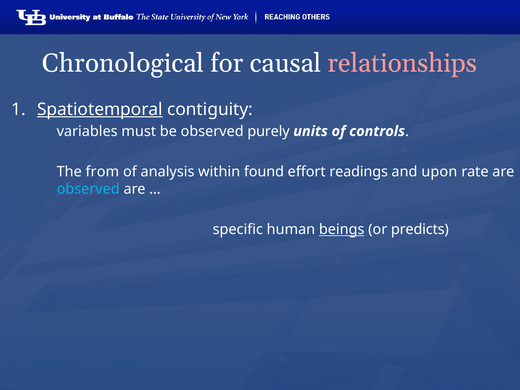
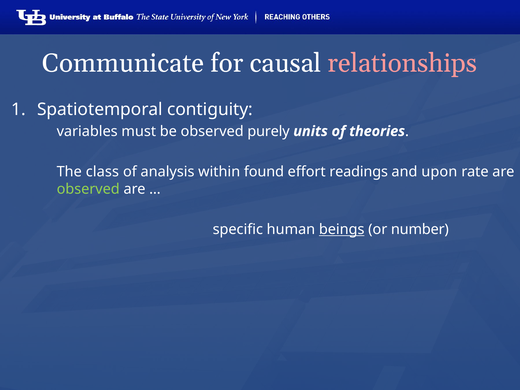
Chronological: Chronological -> Communicate
Spatiotemporal underline: present -> none
controls: controls -> theories
from: from -> class
observed at (88, 189) colour: light blue -> light green
predicts: predicts -> number
